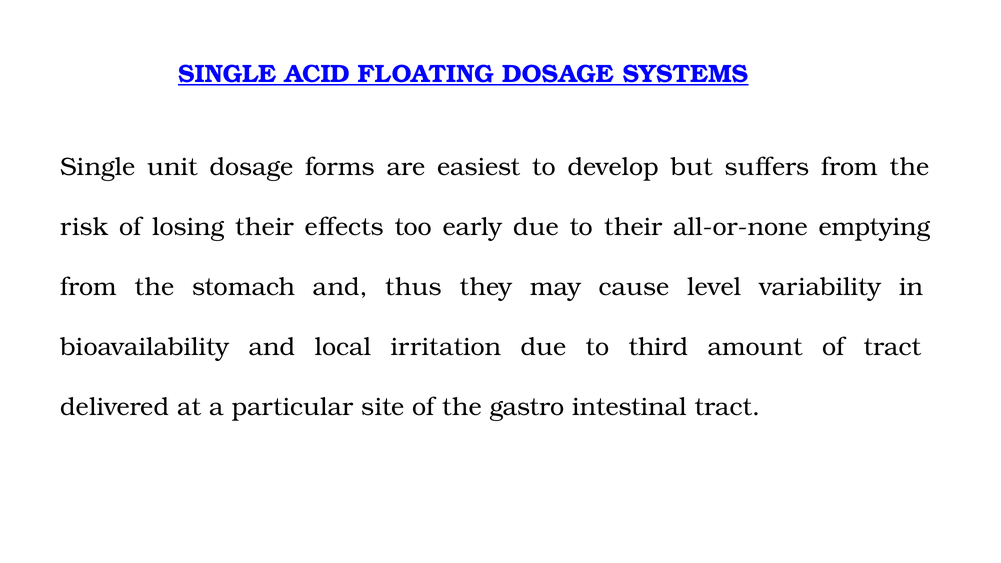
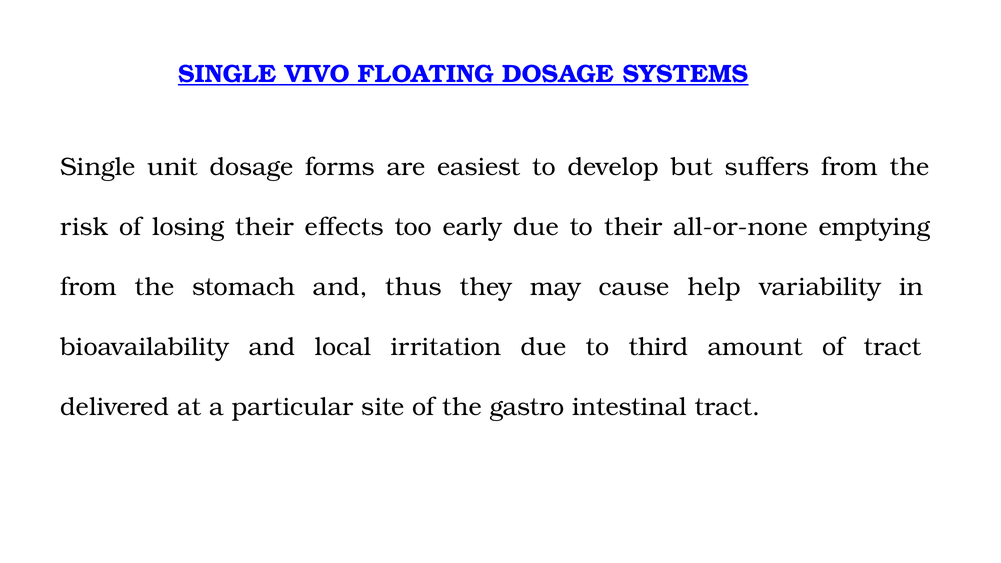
ACID: ACID -> VIVO
level: level -> help
